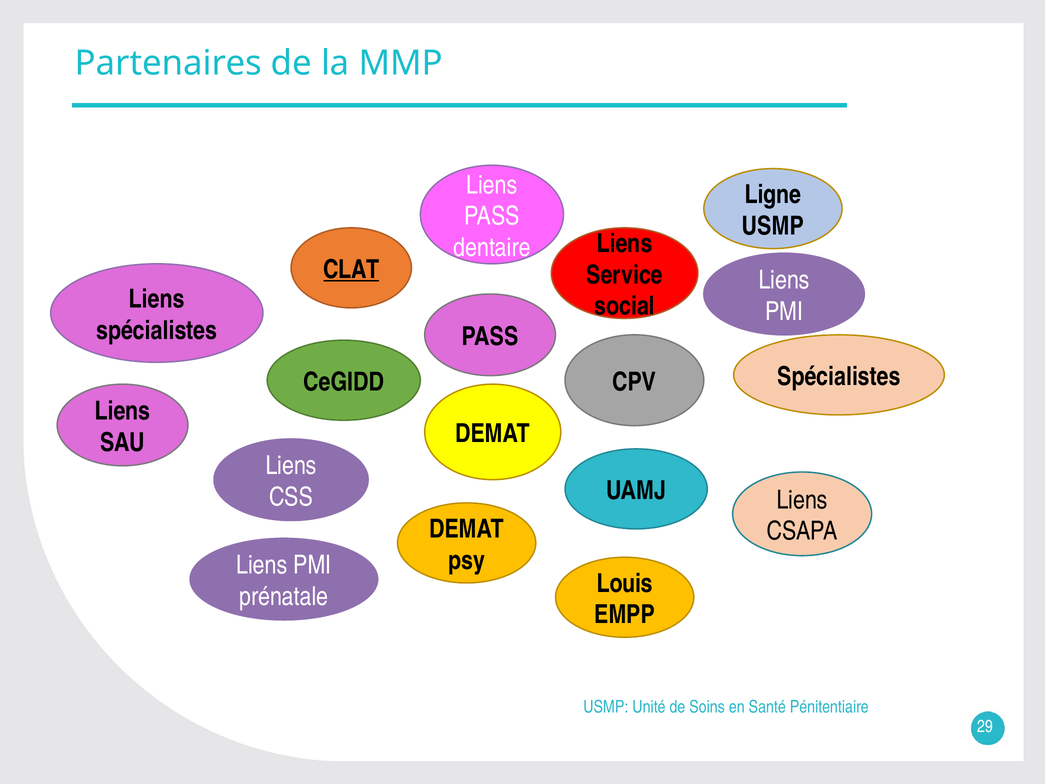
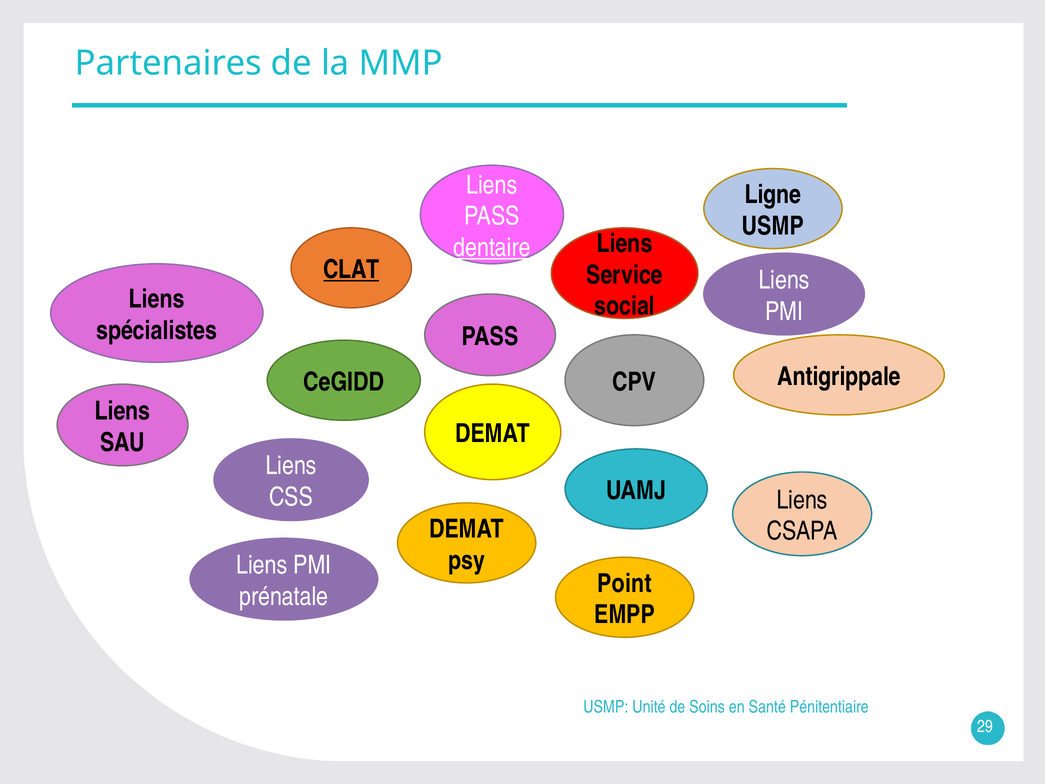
dentaire underline: none -> present
Spécialistes at (839, 377): Spécialistes -> Antigrippale
Louis: Louis -> Point
